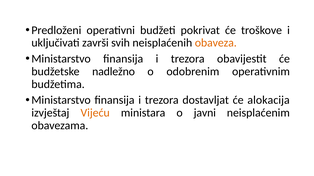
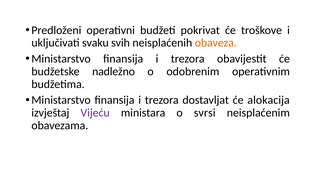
završi: završi -> svaku
Vijeću colour: orange -> purple
javni: javni -> svrsi
